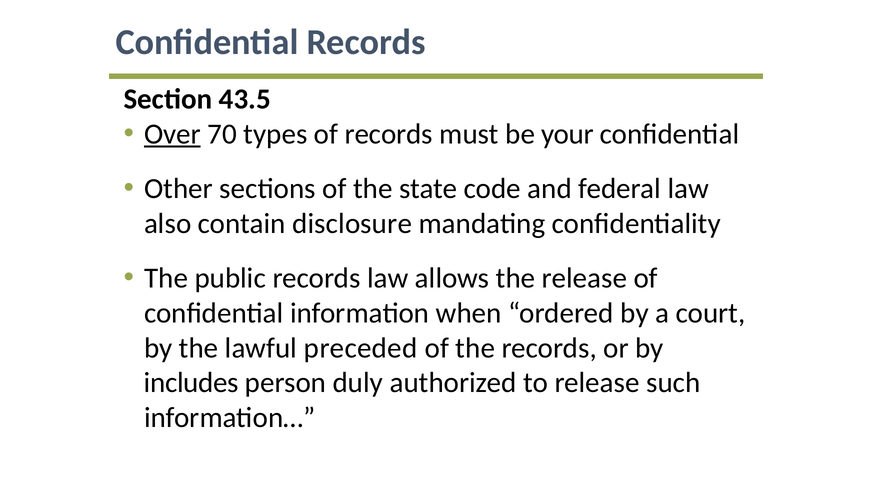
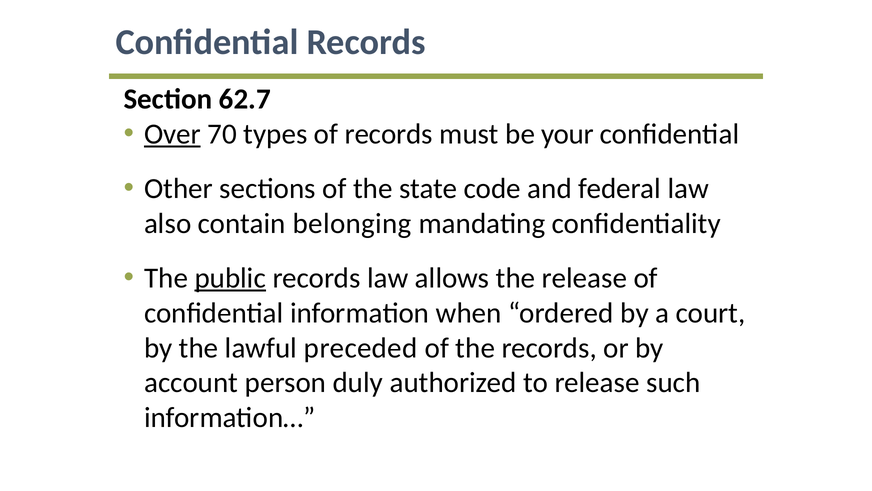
43.5: 43.5 -> 62.7
disclosure: disclosure -> belonging
public underline: none -> present
includes: includes -> account
